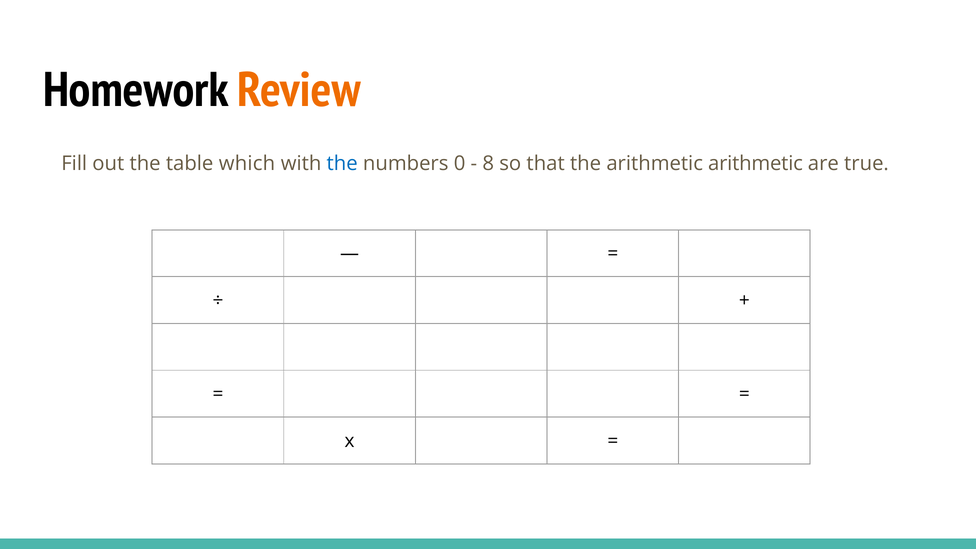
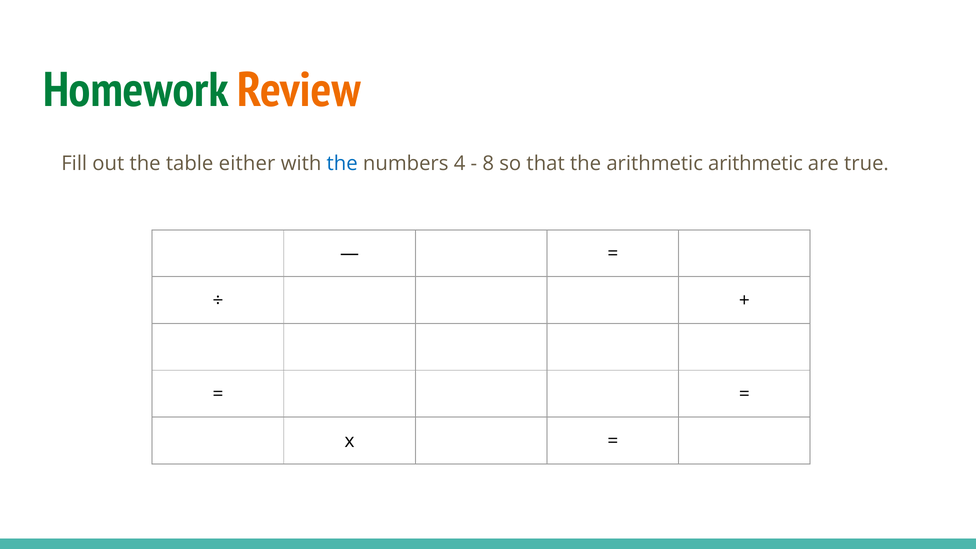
Homework colour: black -> green
which: which -> either
0: 0 -> 4
